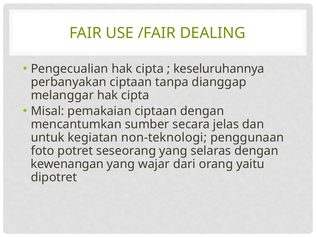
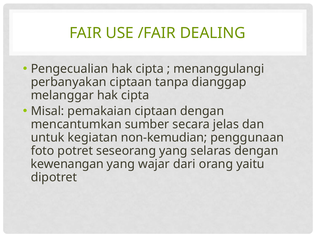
keseluruhannya: keseluruhannya -> menanggulangi
non-teknologi: non-teknologi -> non-kemudian
